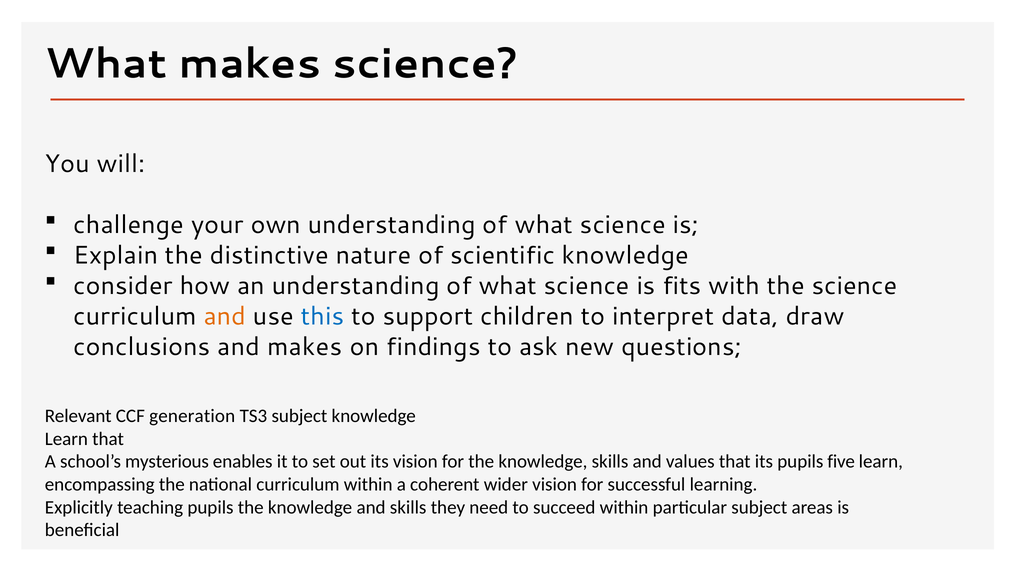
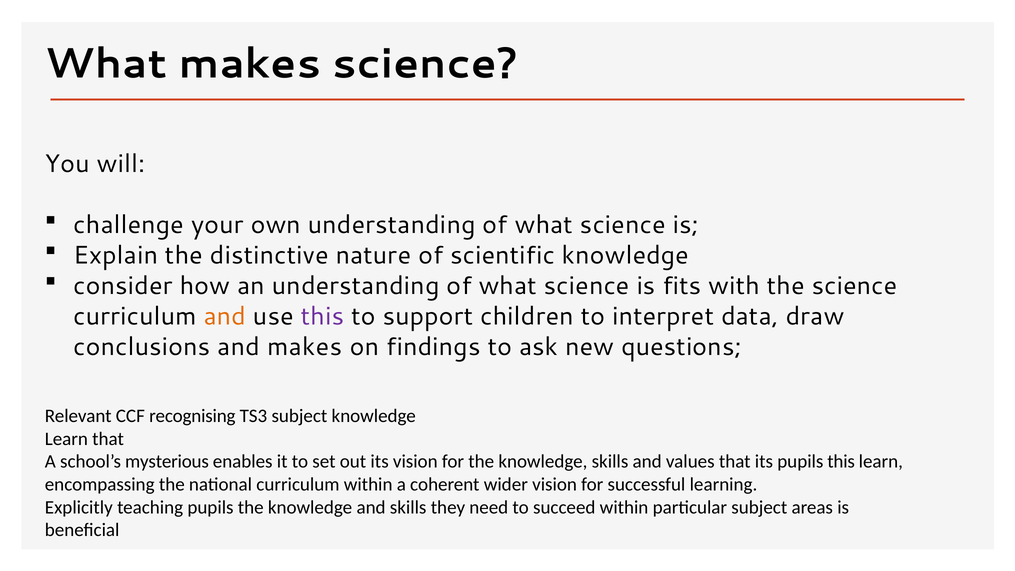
this at (322, 316) colour: blue -> purple
generation: generation -> recognising
pupils five: five -> this
